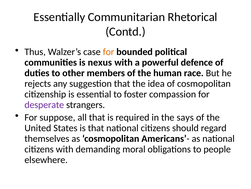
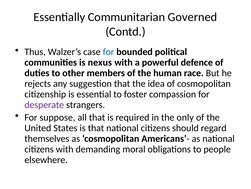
Rhetorical: Rhetorical -> Governed
for at (109, 52) colour: orange -> blue
says: says -> only
